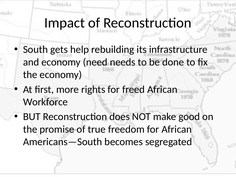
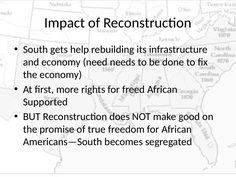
Workforce: Workforce -> Supported
